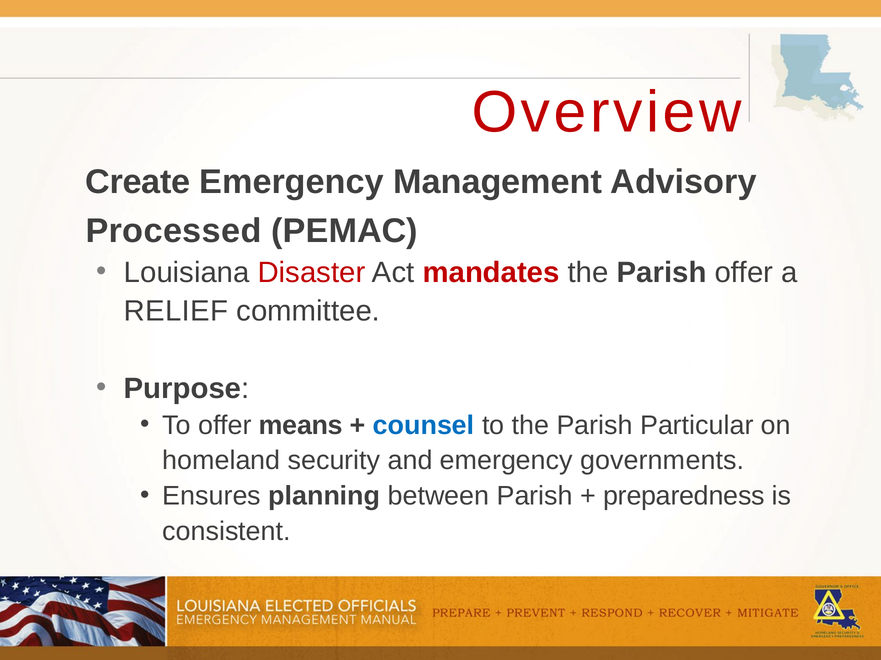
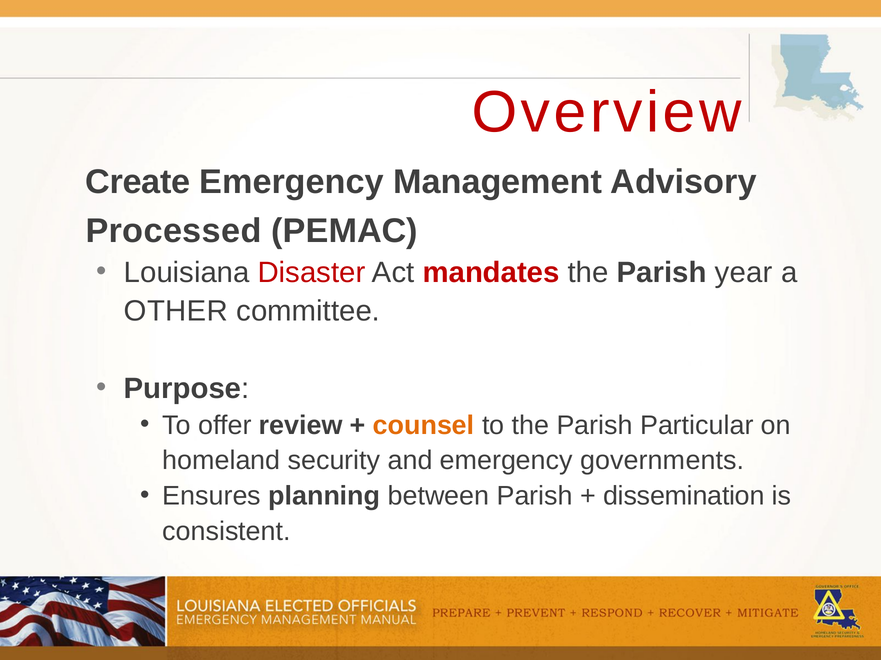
Parish offer: offer -> year
RELIEF: RELIEF -> OTHER
means: means -> review
counsel colour: blue -> orange
preparedness: preparedness -> dissemination
